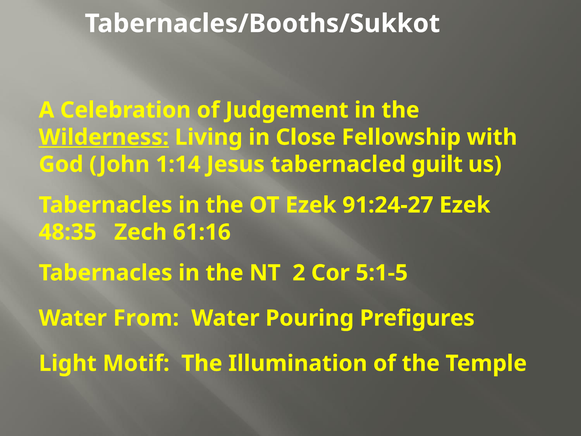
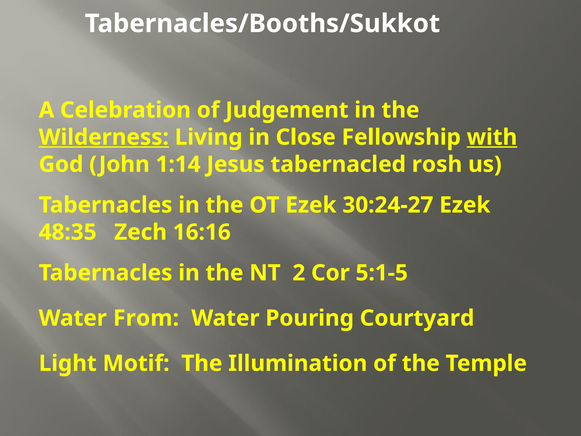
with underline: none -> present
guilt: guilt -> rosh
91:24-27: 91:24-27 -> 30:24-27
61:16: 61:16 -> 16:16
Prefigures: Prefigures -> Courtyard
